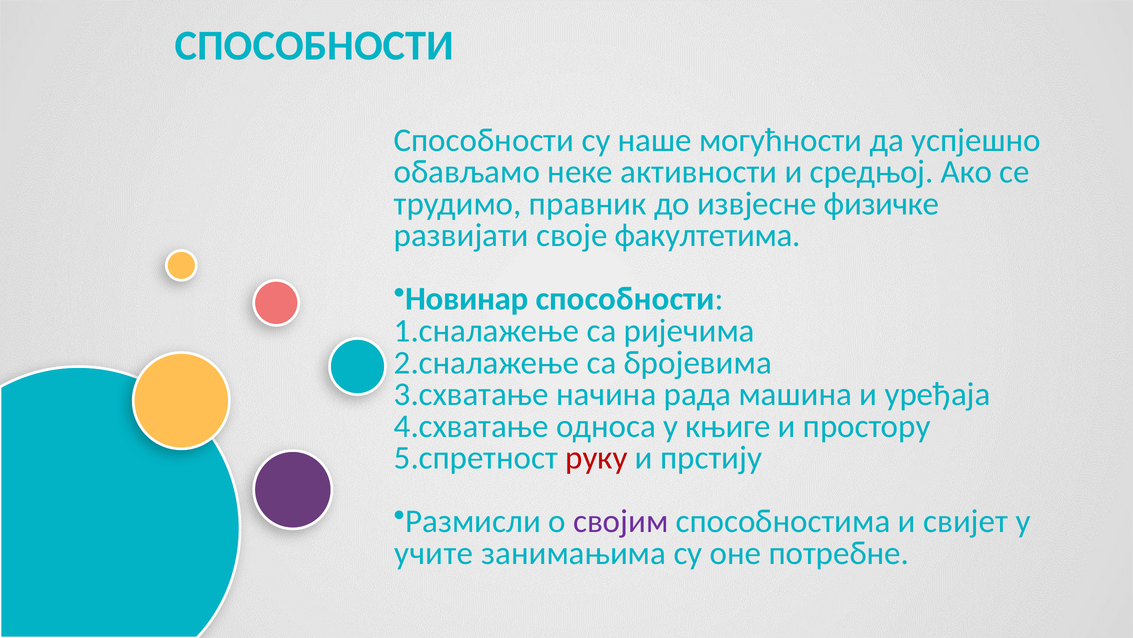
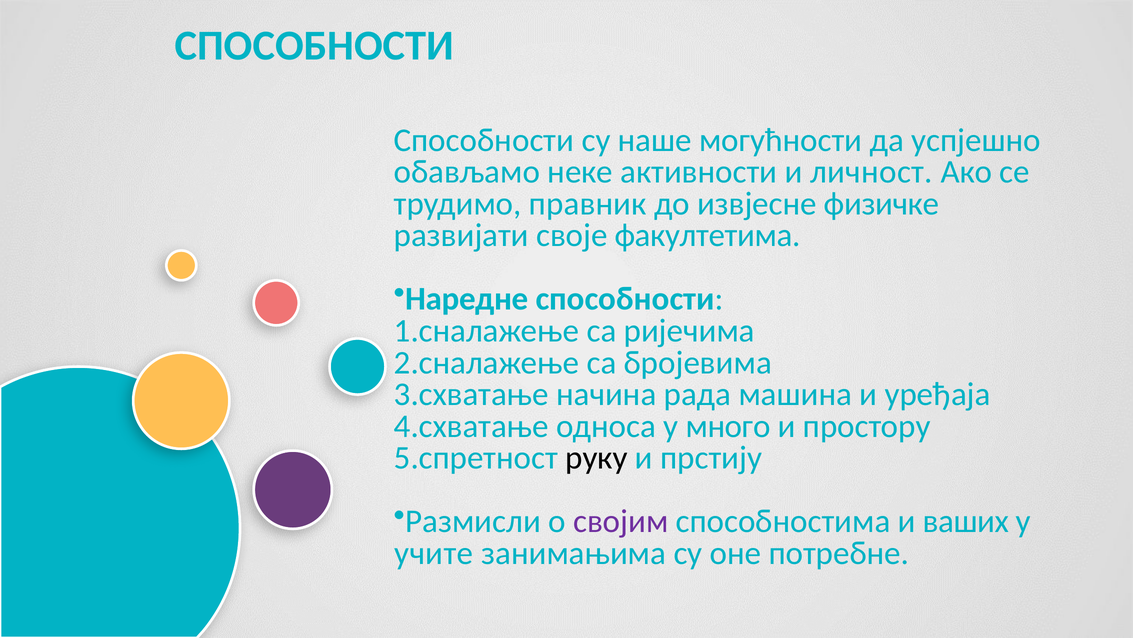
средњој: средњој -> личност
Новинар: Новинар -> Наредне
књиге: књиге -> много
руку colour: red -> black
свијет: свијет -> ваших
